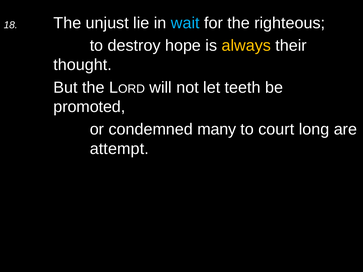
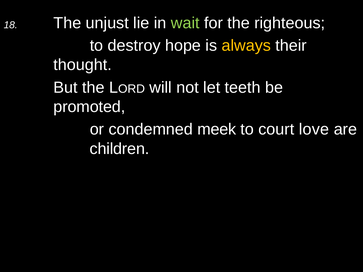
wait colour: light blue -> light green
many: many -> meek
long: long -> love
attempt: attempt -> children
